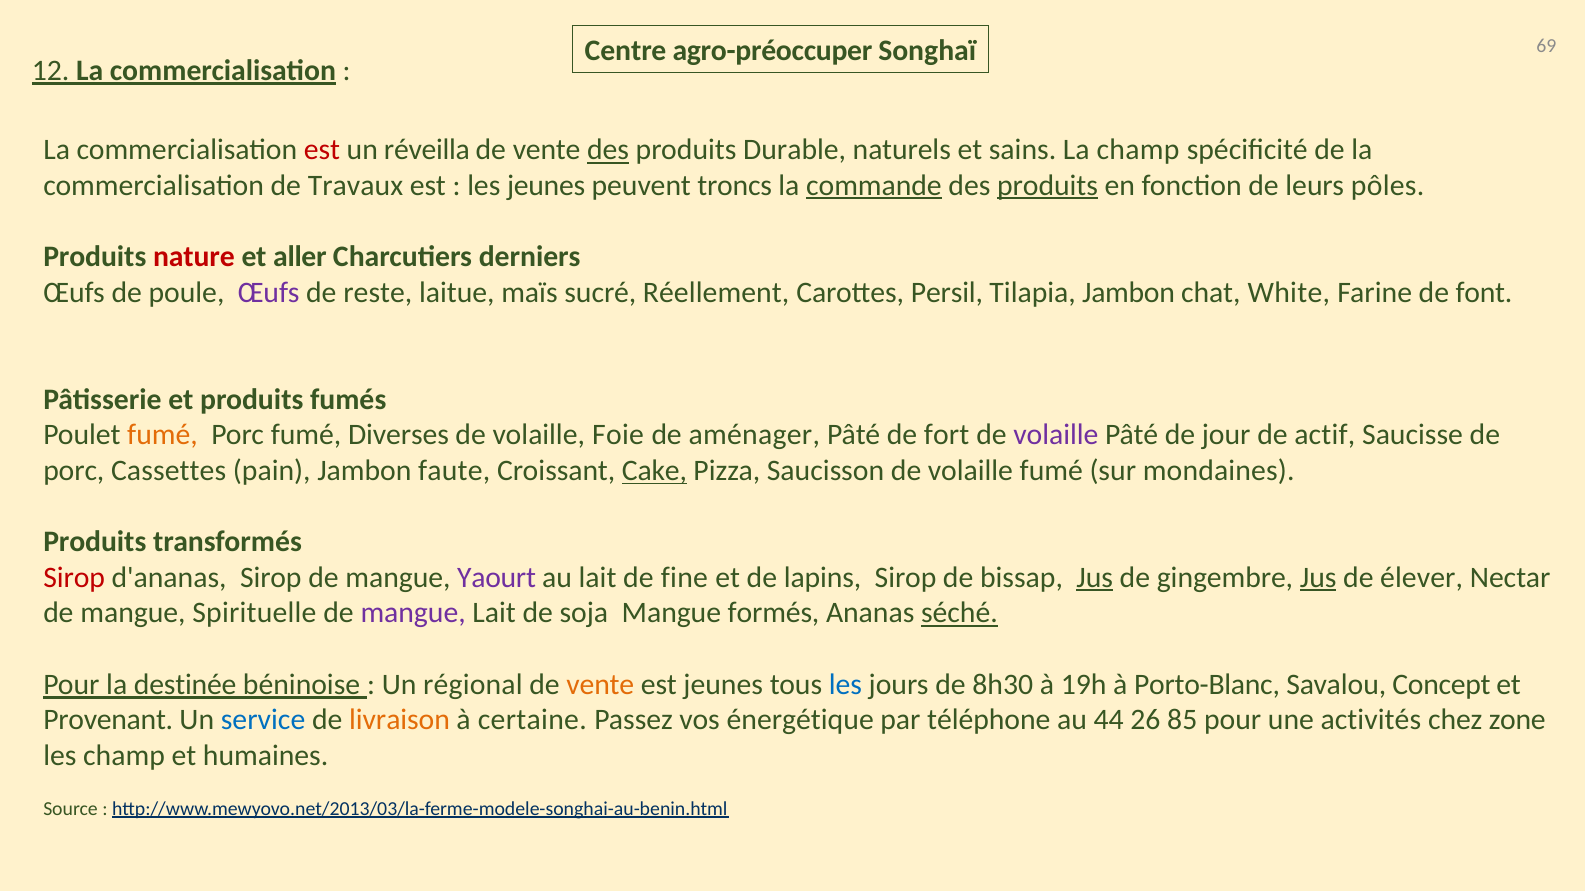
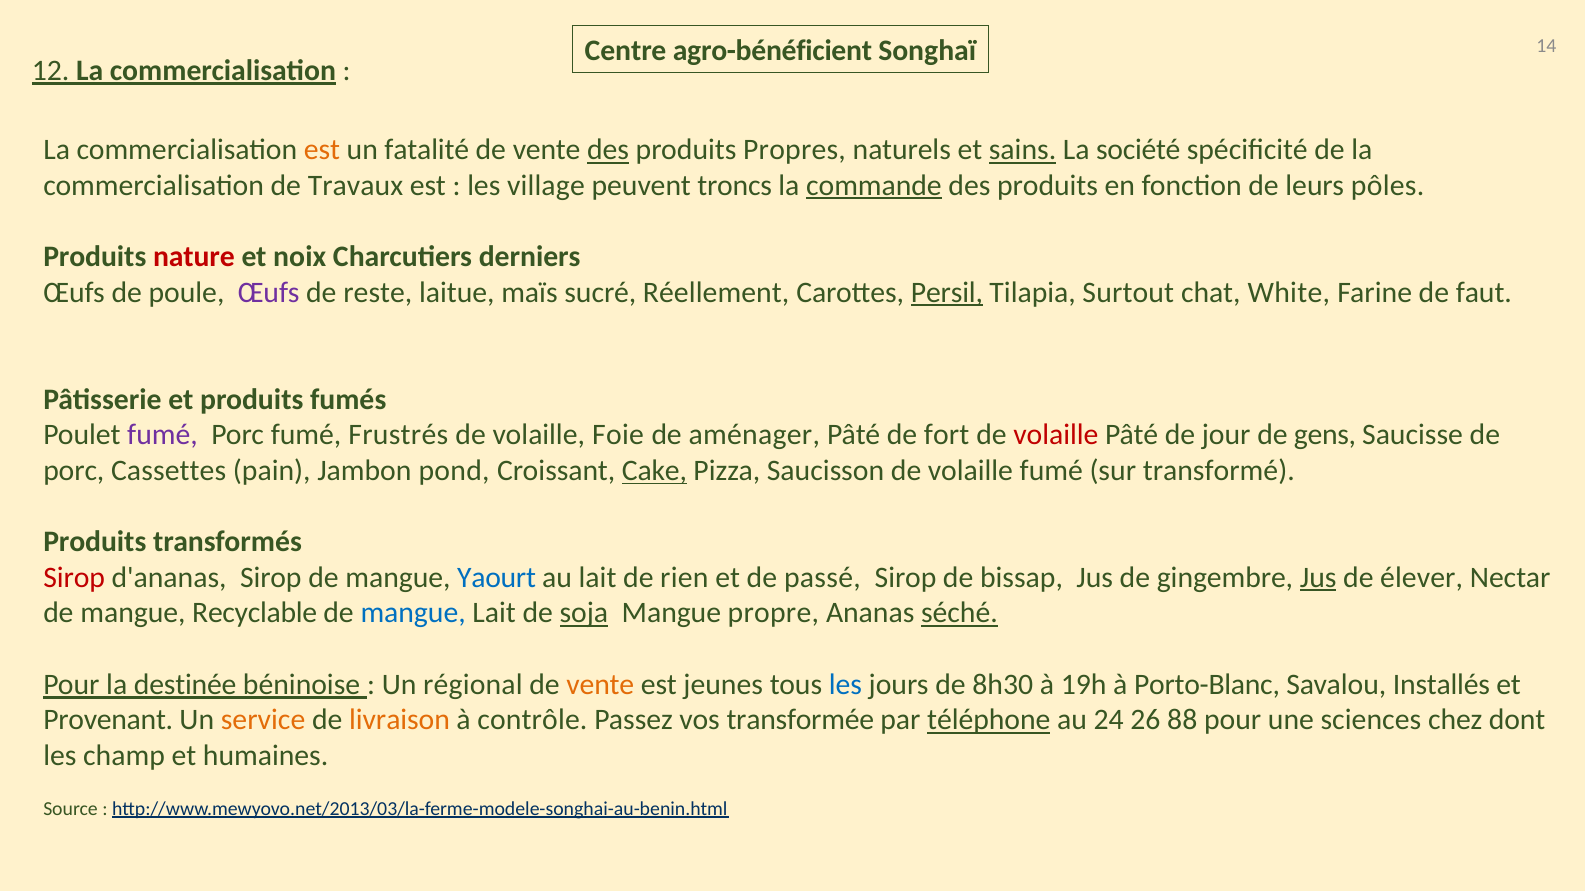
agro-préoccuper: agro-préoccuper -> agro-bénéficient
69: 69 -> 14
est at (322, 150) colour: red -> orange
réveilla: réveilla -> fatalité
Durable: Durable -> Propres
sains underline: none -> present
La champ: champ -> société
les jeunes: jeunes -> village
produits at (1048, 186) underline: present -> none
aller: aller -> noix
Persil underline: none -> present
Tilapia Jambon: Jambon -> Surtout
font: font -> faut
fumé at (162, 435) colour: orange -> purple
Diverses: Diverses -> Frustrés
volaille at (1056, 435) colour: purple -> red
actif: actif -> gens
faute: faute -> pond
mondaines: mondaines -> transformé
Yaourt colour: purple -> blue
fine: fine -> rien
lapins: lapins -> passé
Jus at (1095, 578) underline: present -> none
Spirituelle: Spirituelle -> Recyclable
mangue at (413, 614) colour: purple -> blue
soja underline: none -> present
formés: formés -> propre
Concept: Concept -> Installés
service colour: blue -> orange
certaine: certaine -> contrôle
énergétique: énergétique -> transformée
téléphone underline: none -> present
44: 44 -> 24
85: 85 -> 88
activités: activités -> sciences
zone: zone -> dont
